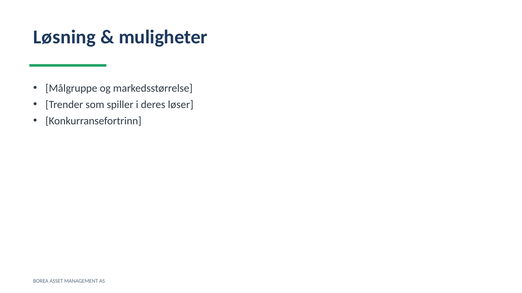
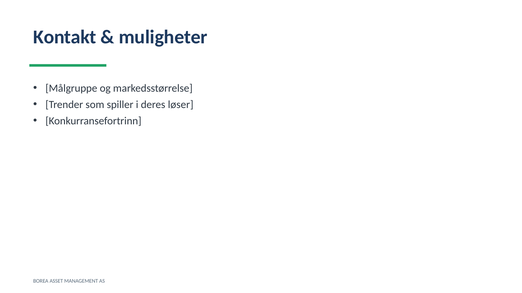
Løsning: Løsning -> Kontakt
